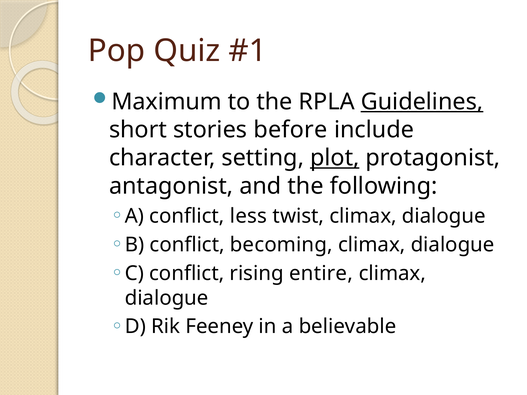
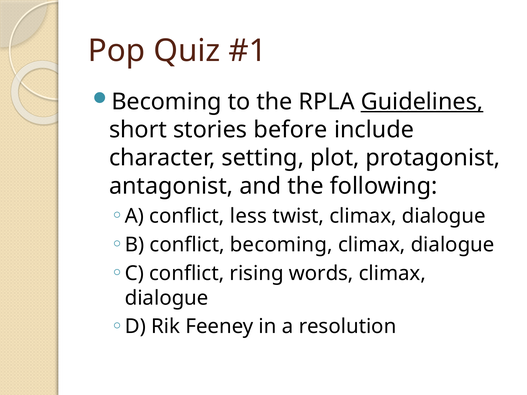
Maximum at (167, 102): Maximum -> Becoming
plot underline: present -> none
entire: entire -> words
believable: believable -> resolution
